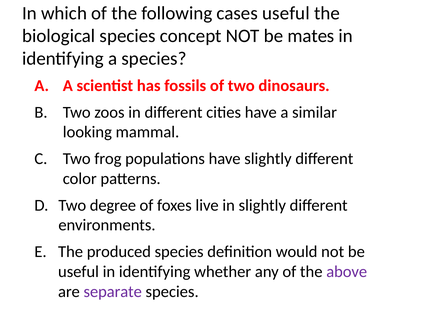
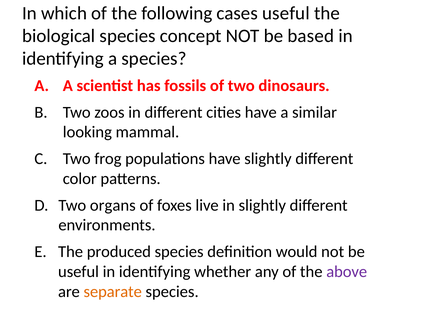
mates: mates -> based
degree: degree -> organs
separate colour: purple -> orange
